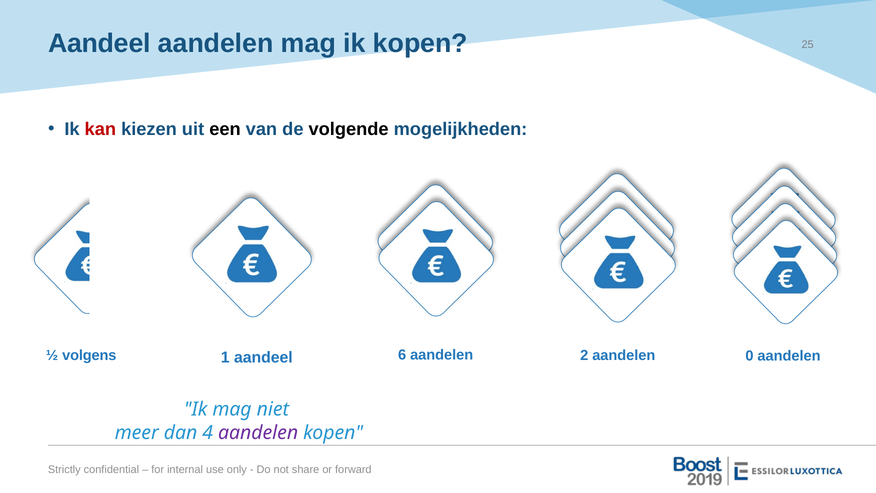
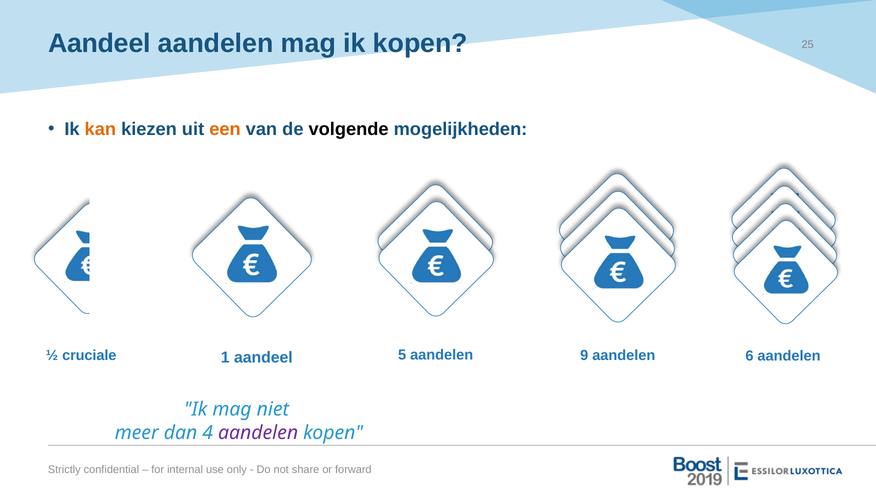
kan colour: red -> orange
een colour: black -> orange
volgens: volgens -> cruciale
6: 6 -> 5
2: 2 -> 9
0: 0 -> 6
